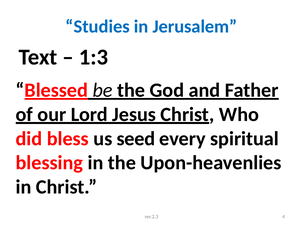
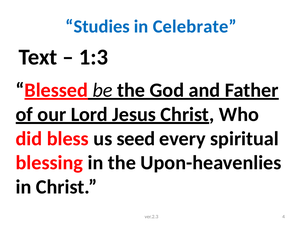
Jerusalem: Jerusalem -> Celebrate
